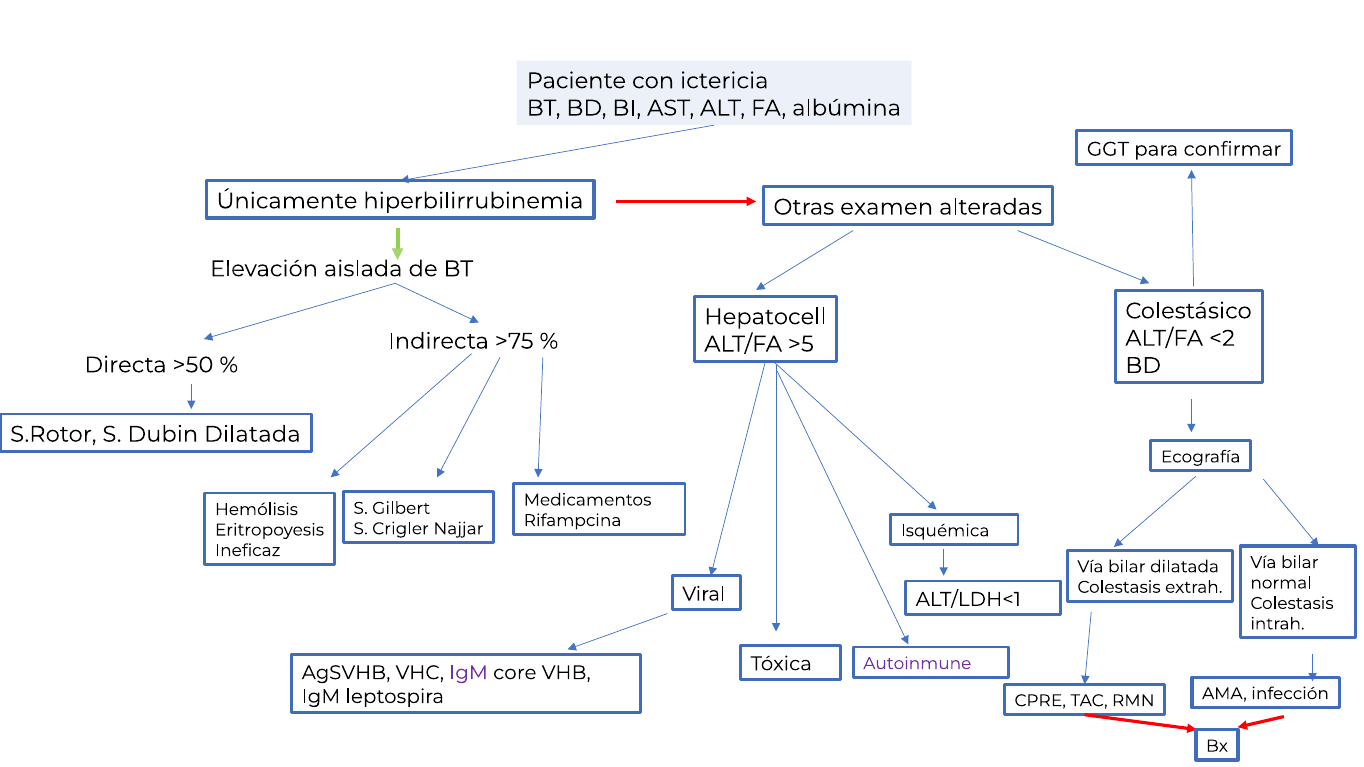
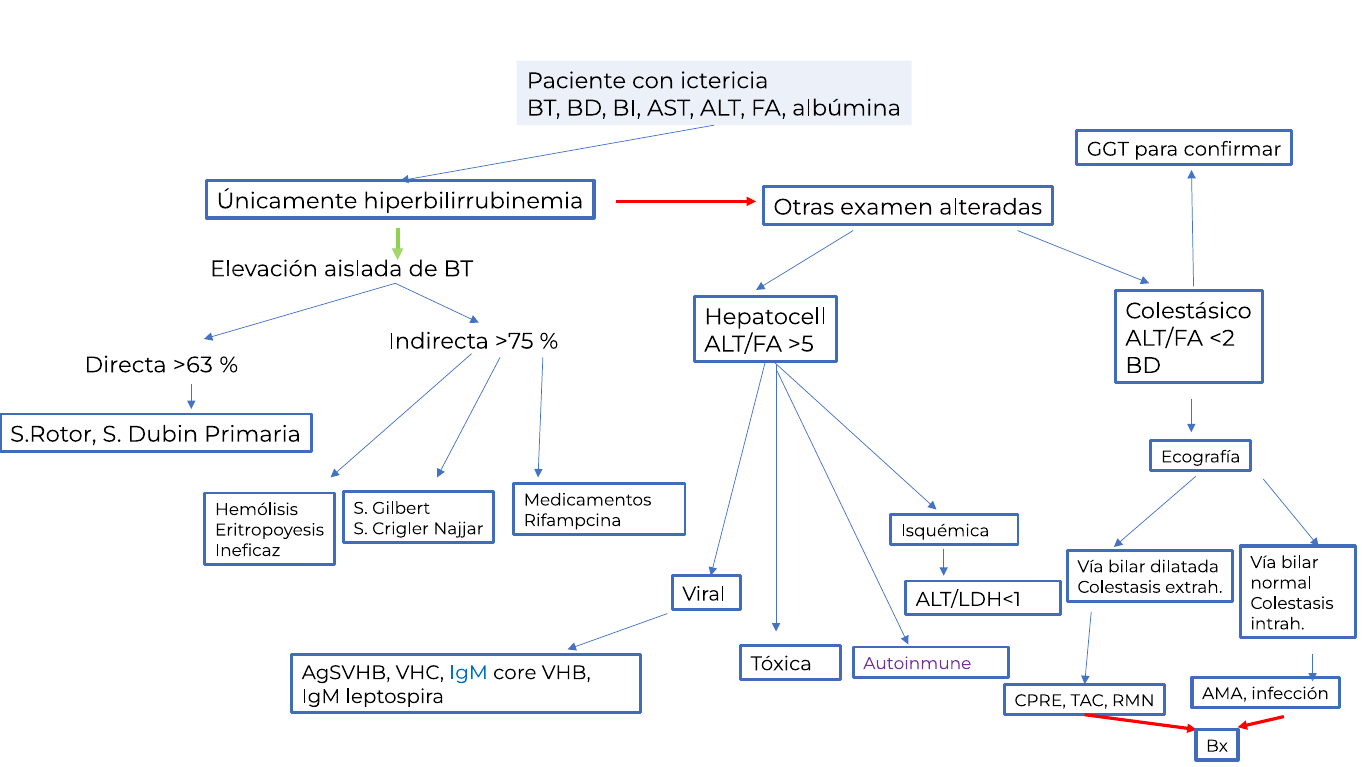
>50: >50 -> >63
Dubin Dilatada: Dilatada -> Primaria
IgM at (469, 673) colour: purple -> blue
